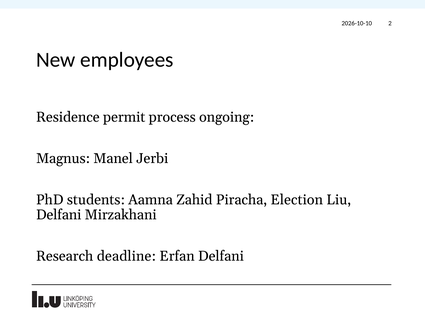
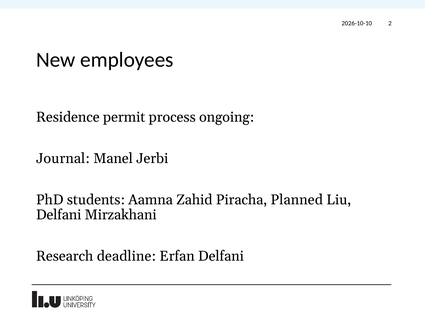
Magnus: Magnus -> Journal
Election: Election -> Planned
